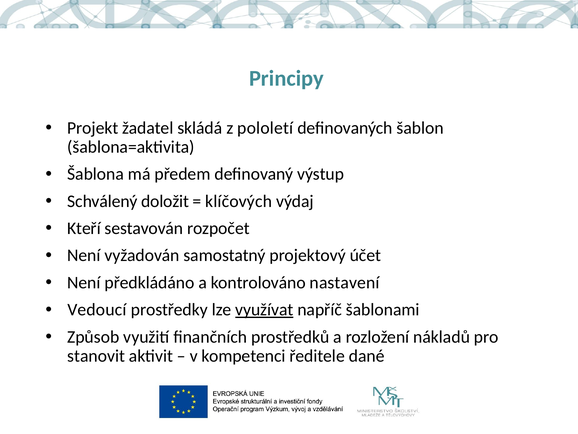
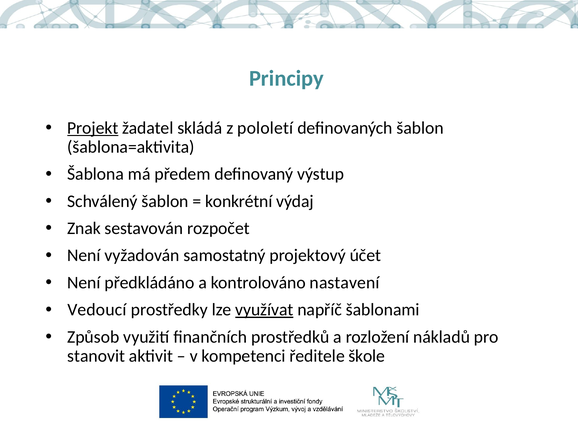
Projekt underline: none -> present
Schválený doložit: doložit -> šablon
klíčových: klíčových -> konkrétní
Kteří: Kteří -> Znak
dané: dané -> škole
